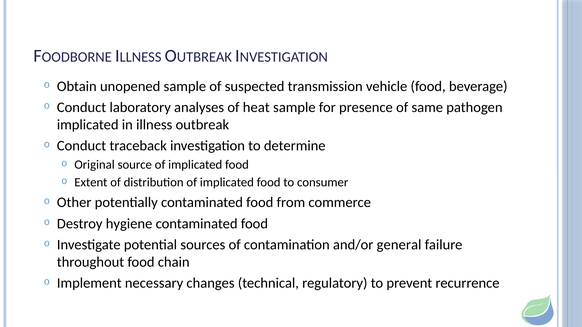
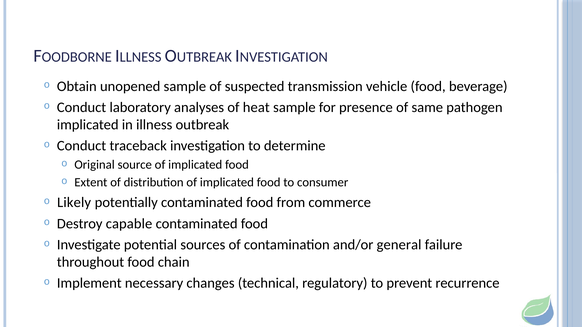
Other: Other -> Likely
hygiene: hygiene -> capable
